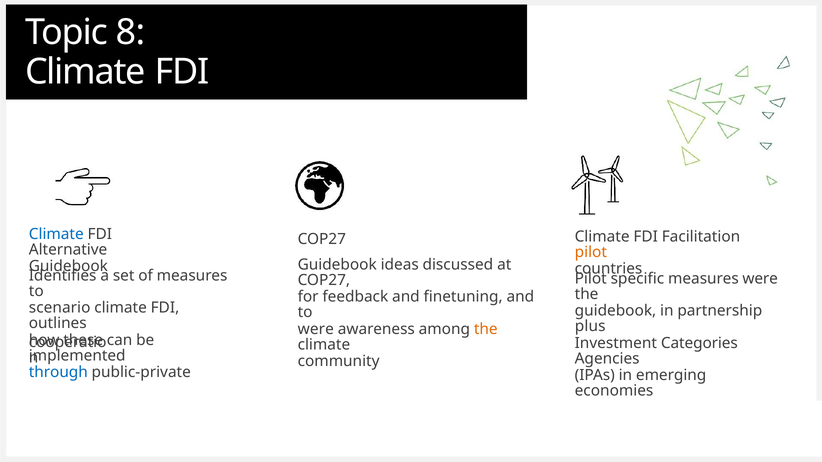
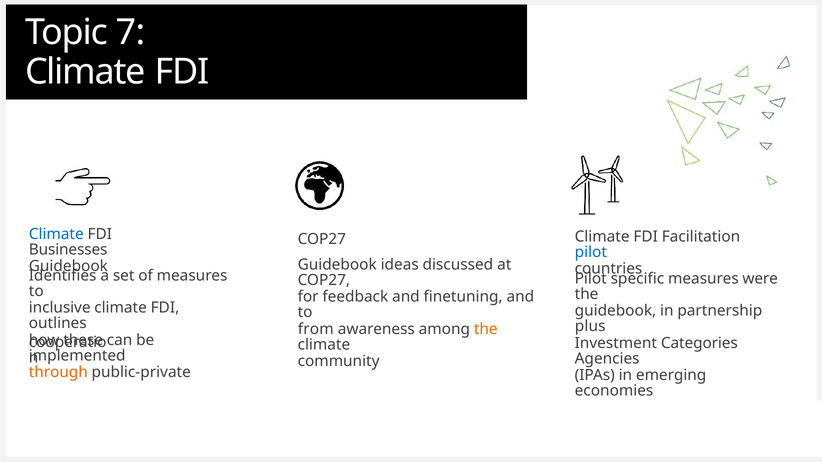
8: 8 -> 7
Alternative: Alternative -> Businesses
pilot at (591, 252) colour: orange -> blue
scenario: scenario -> inclusive
were at (316, 329): were -> from
through colour: blue -> orange
